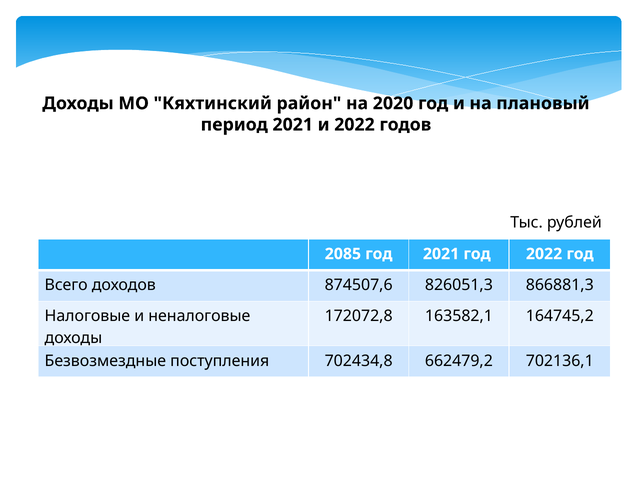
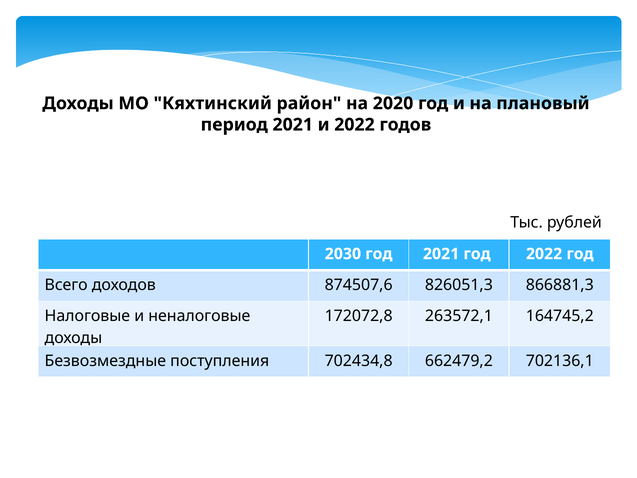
2085: 2085 -> 2030
163582,1: 163582,1 -> 263572,1
